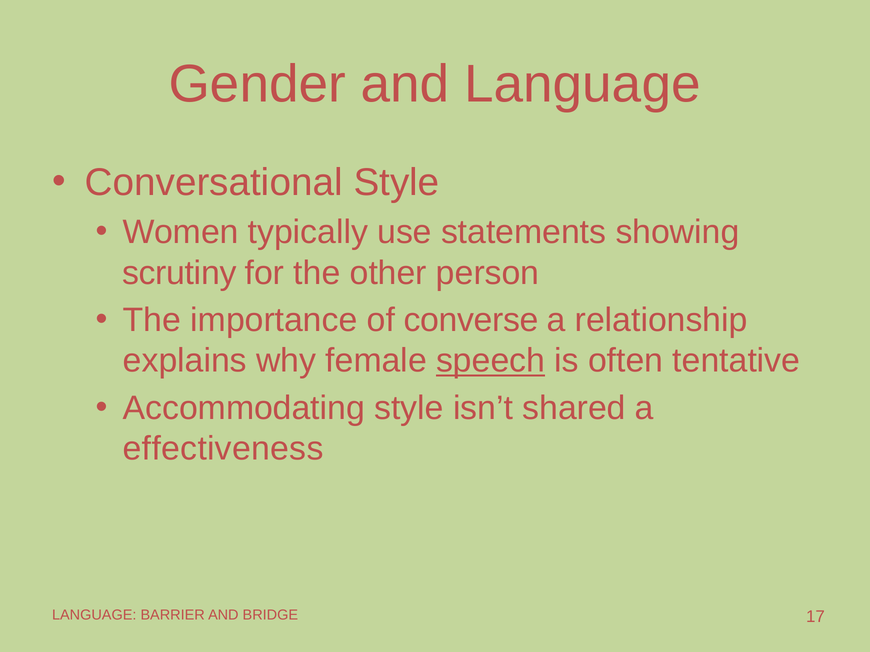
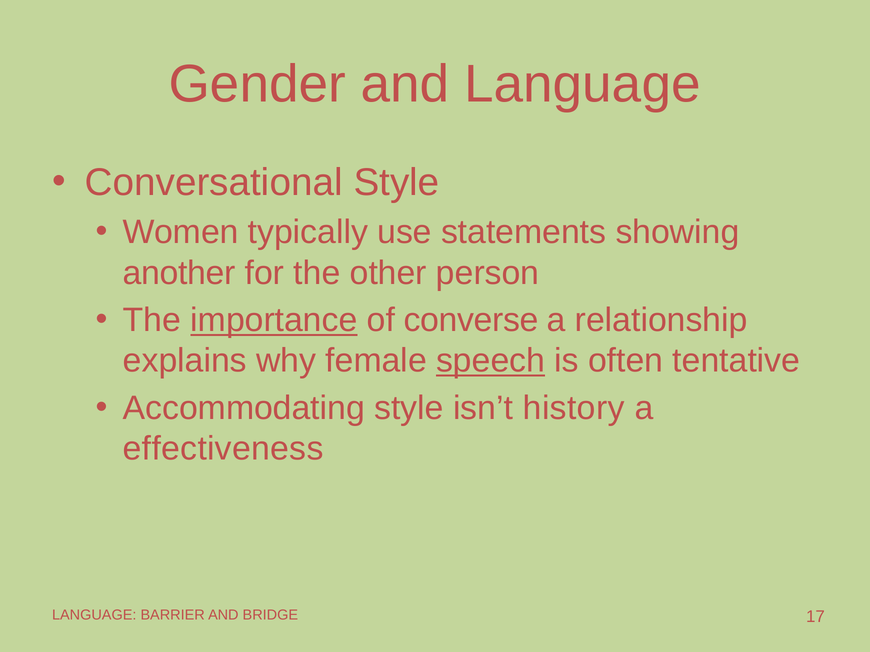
scrutiny: scrutiny -> another
importance underline: none -> present
shared: shared -> history
